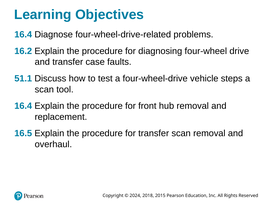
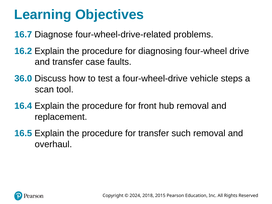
16.4 at (23, 35): 16.4 -> 16.7
51.1: 51.1 -> 36.0
transfer scan: scan -> such
